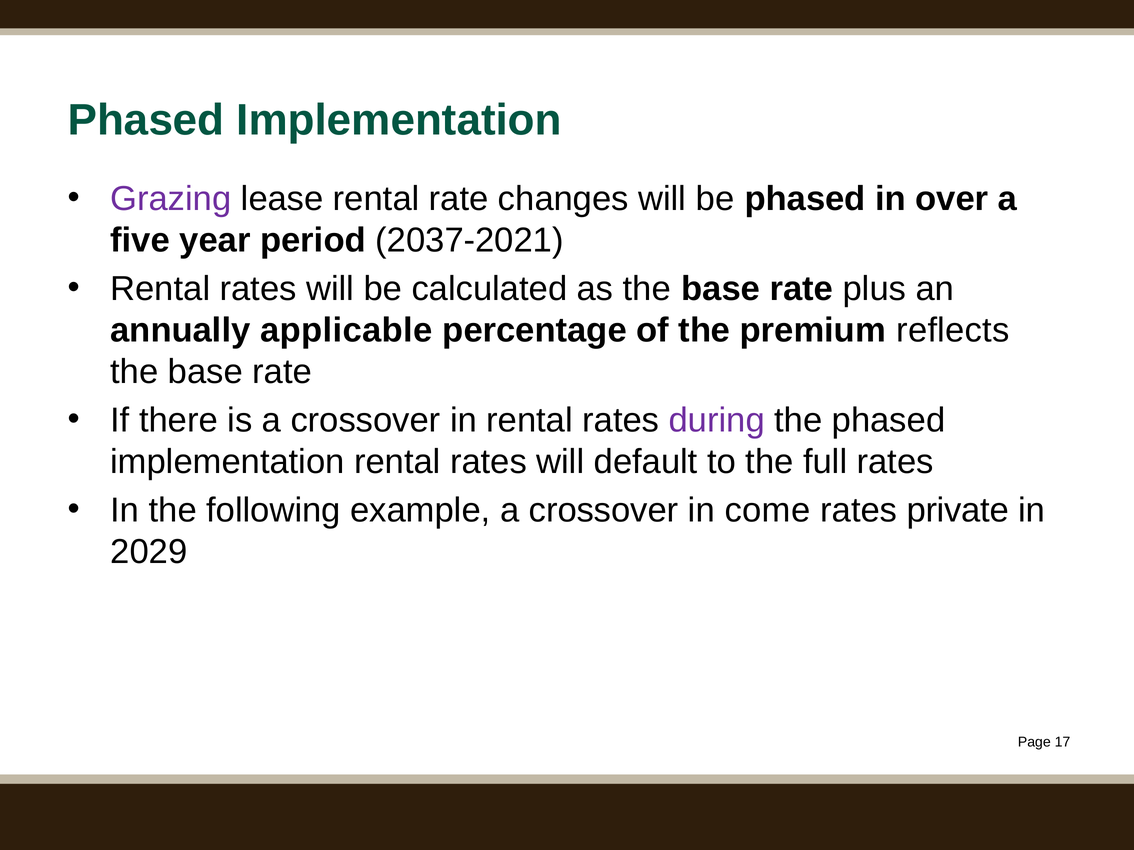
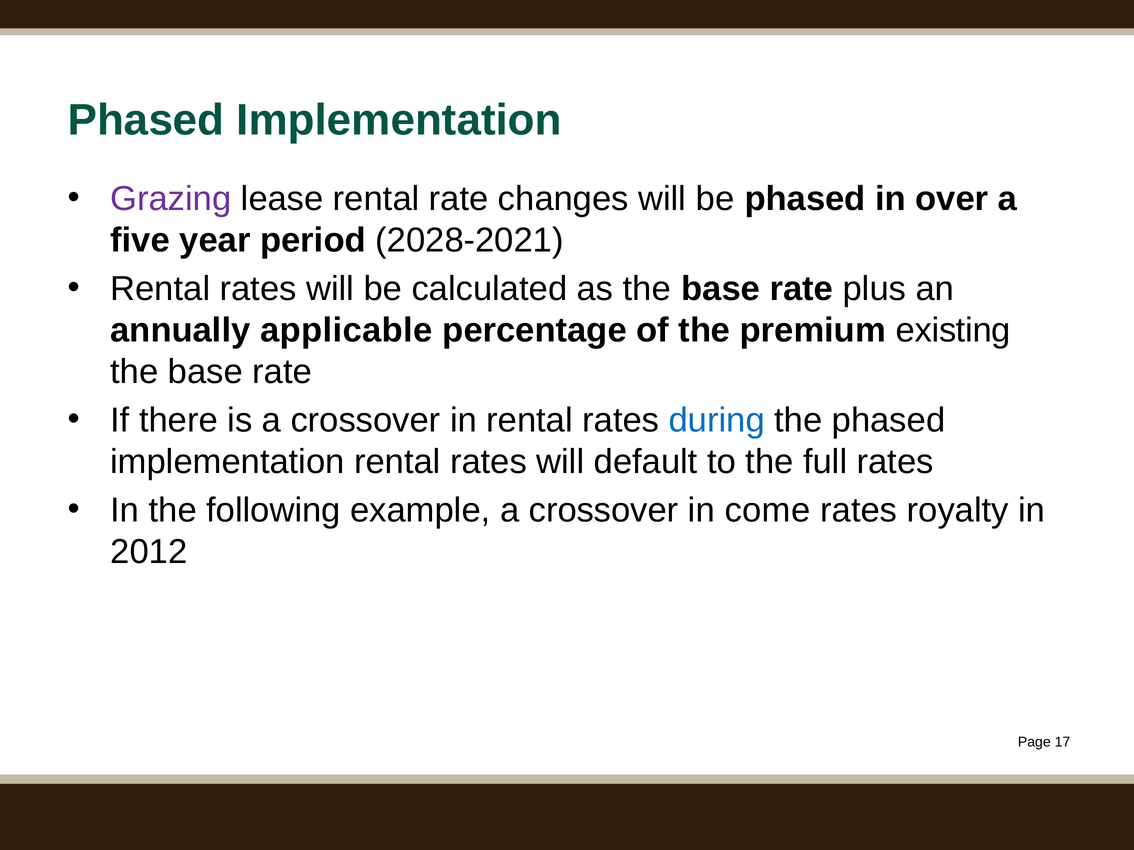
2037-2021: 2037-2021 -> 2028-2021
reflects: reflects -> existing
during colour: purple -> blue
private: private -> royalty
2029: 2029 -> 2012
